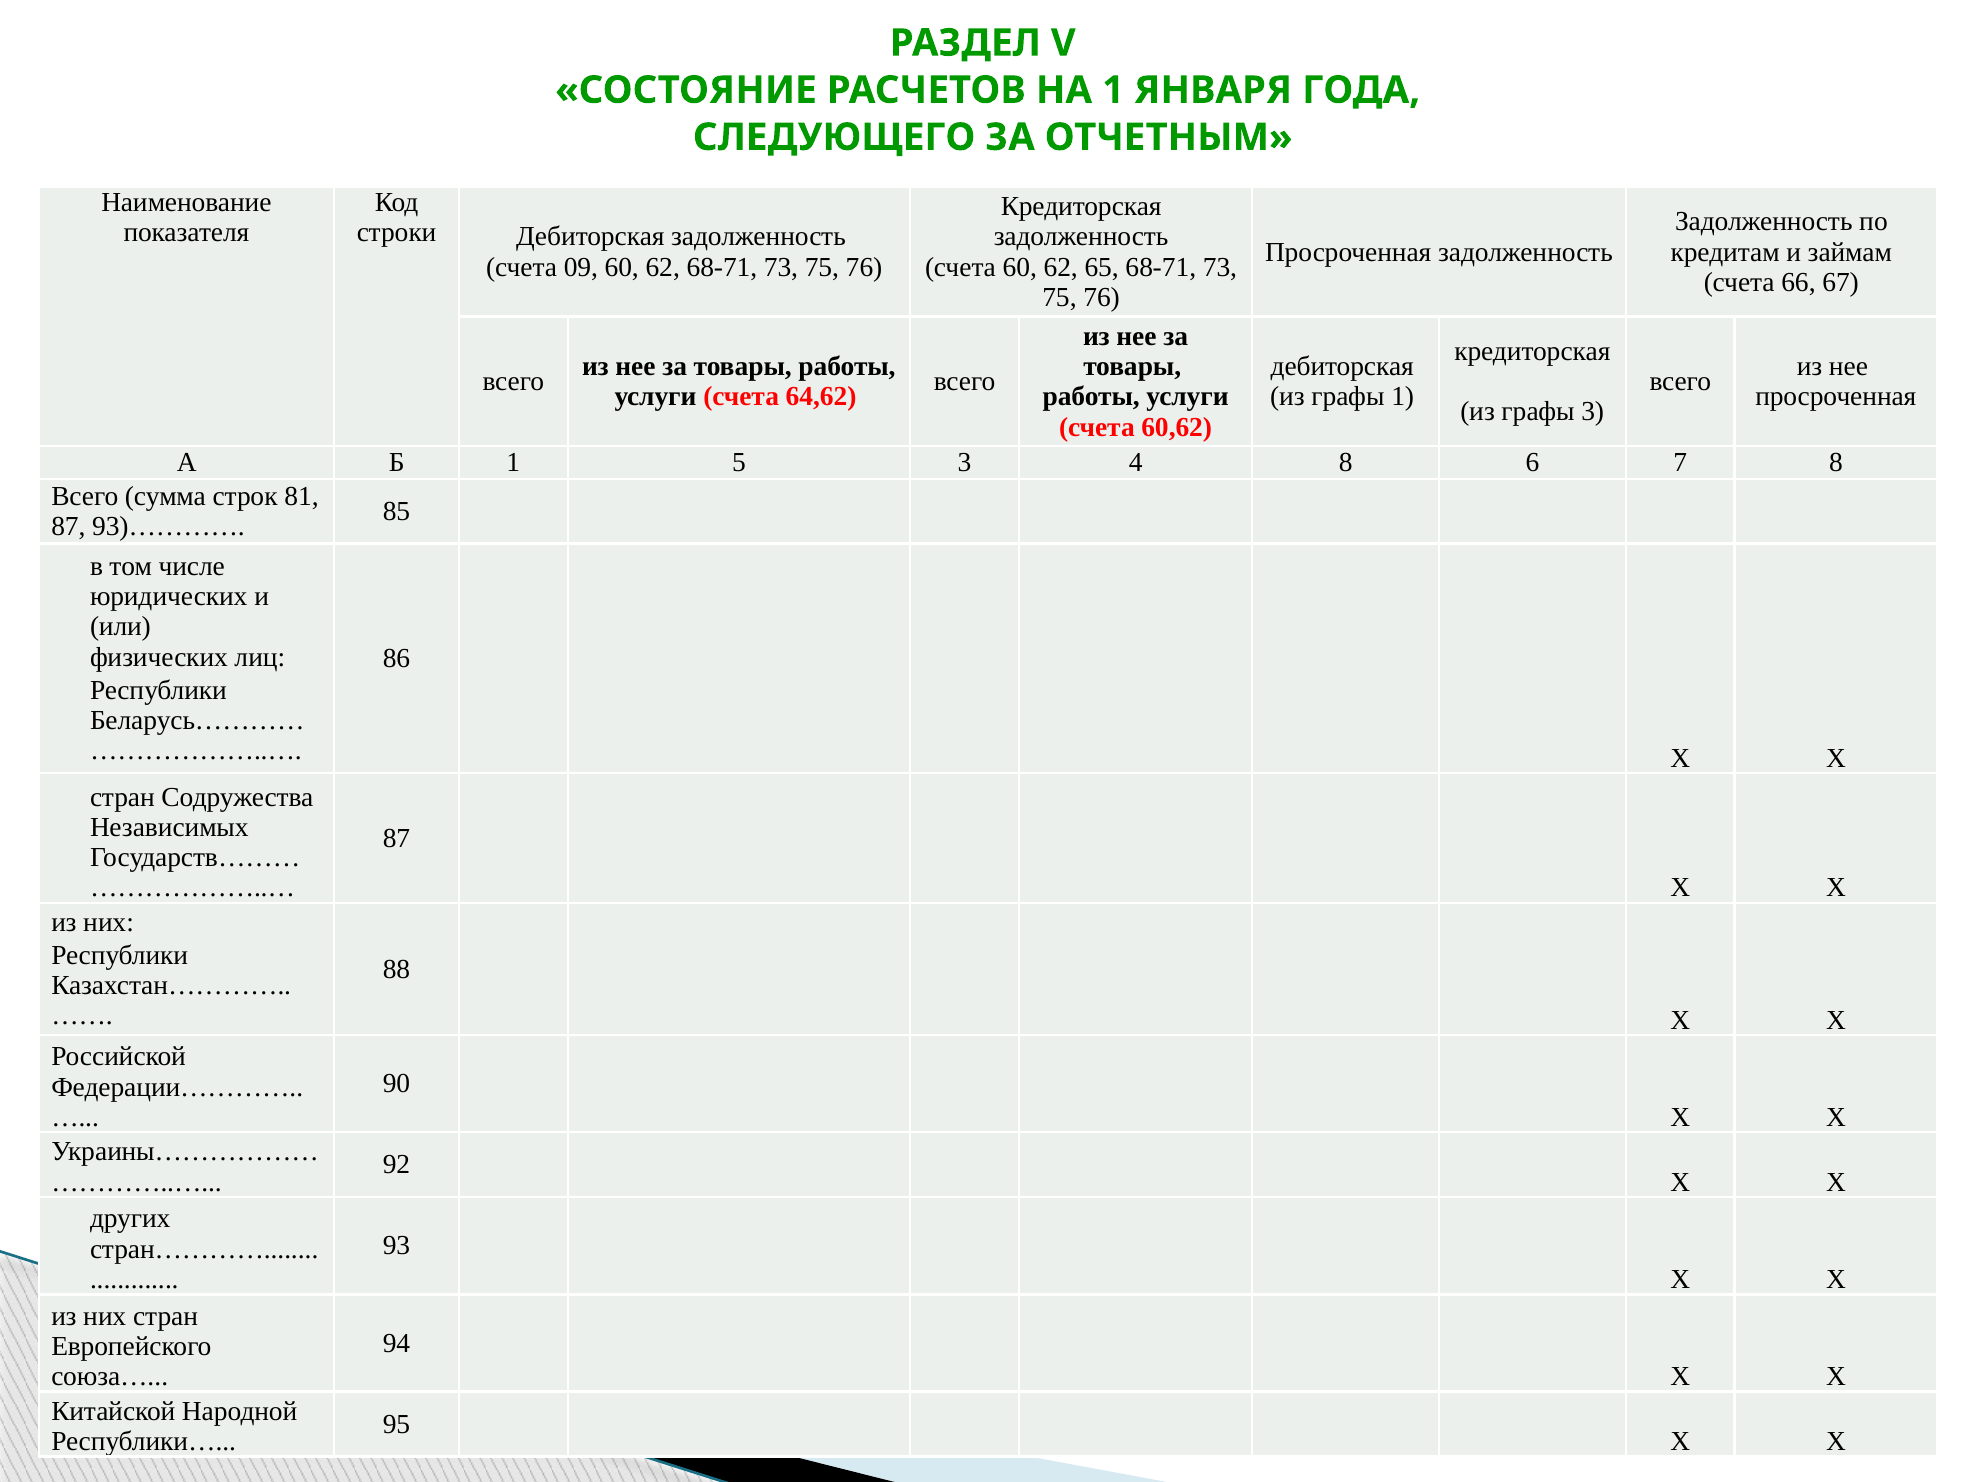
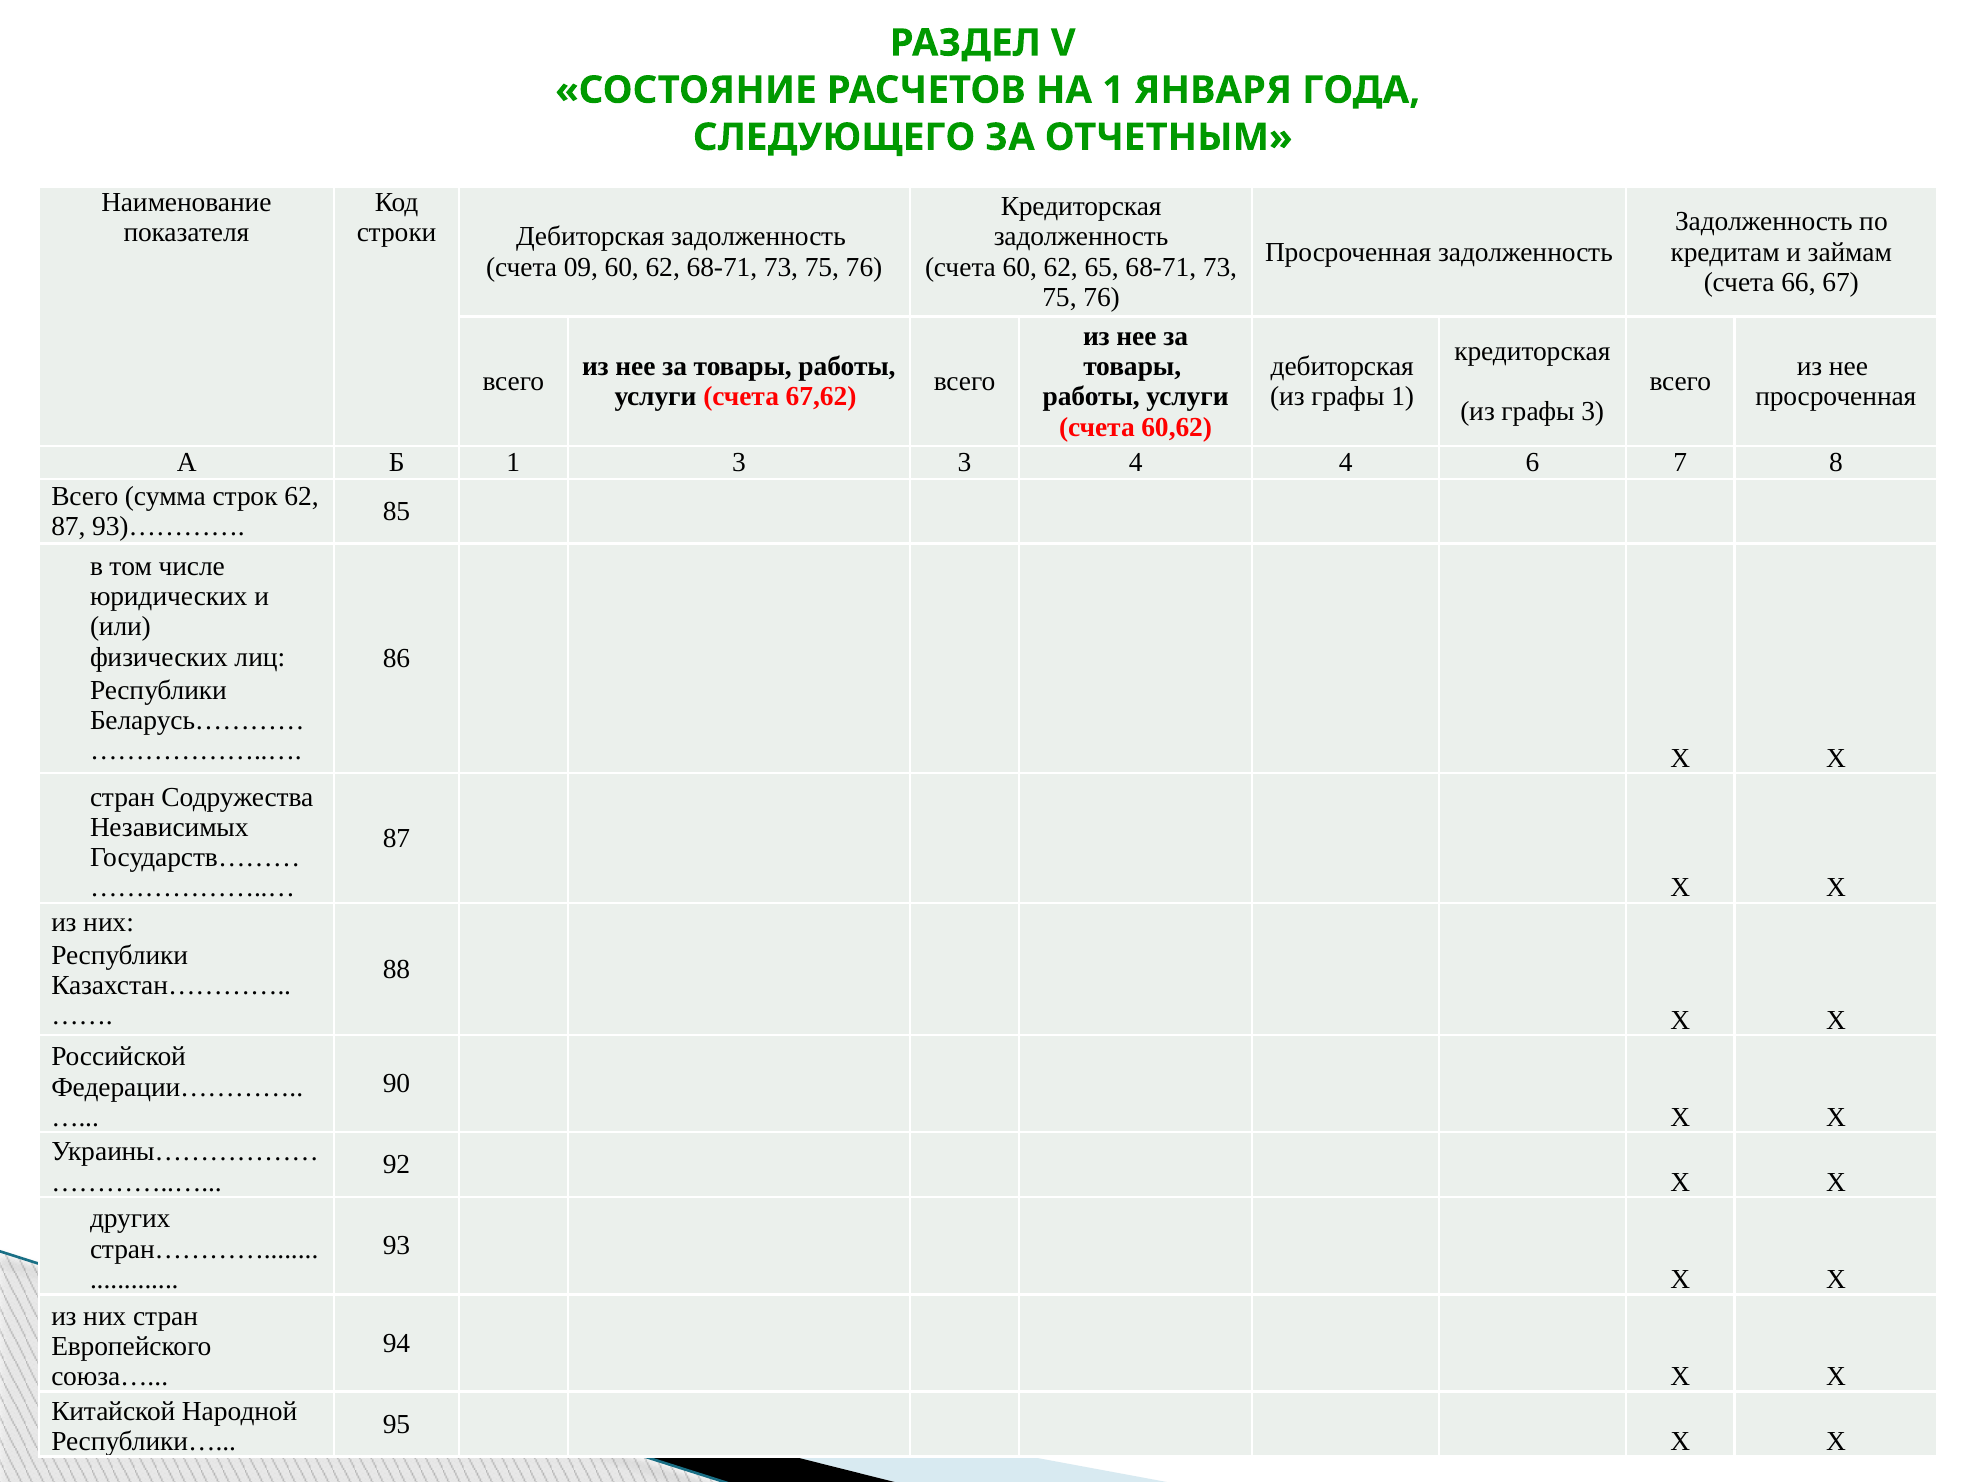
64,62: 64,62 -> 67,62
1 5: 5 -> 3
4 8: 8 -> 4
строк 81: 81 -> 62
